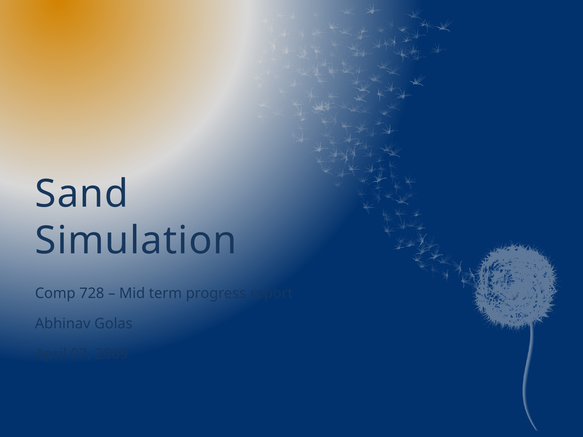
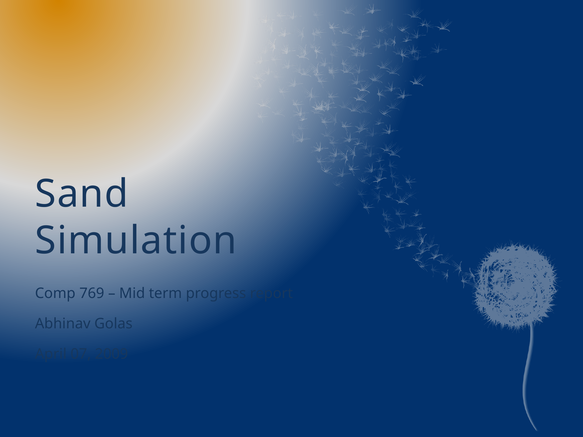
728: 728 -> 769
